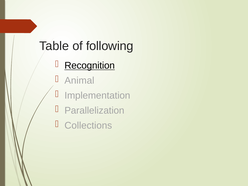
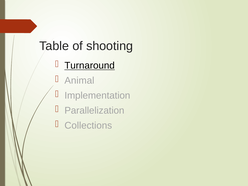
following: following -> shooting
Recognition: Recognition -> Turnaround
